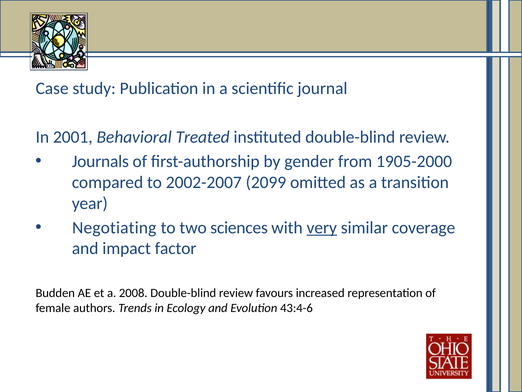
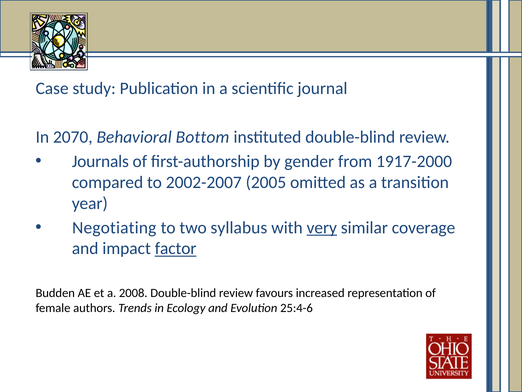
2001: 2001 -> 2070
Treated: Treated -> Bottom
1905-2000: 1905-2000 -> 1917-2000
2099: 2099 -> 2005
sciences: sciences -> syllabus
factor underline: none -> present
43:4-6: 43:4-6 -> 25:4-6
